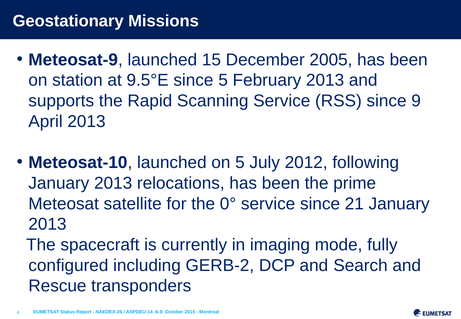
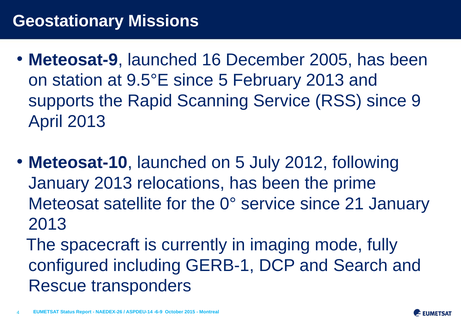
15: 15 -> 16
GERB-2: GERB-2 -> GERB-1
